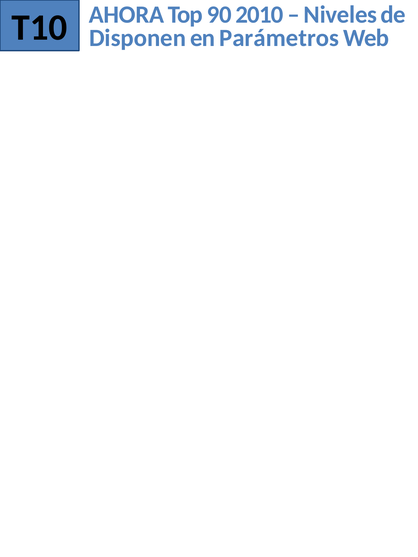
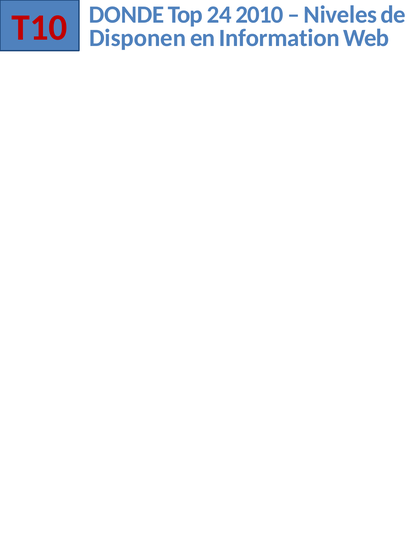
AHORA: AHORA -> DONDE
90: 90 -> 24
T10 colour: black -> red
Parámetros: Parámetros -> Information
